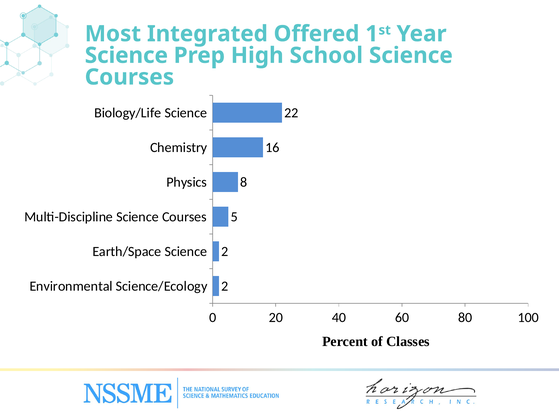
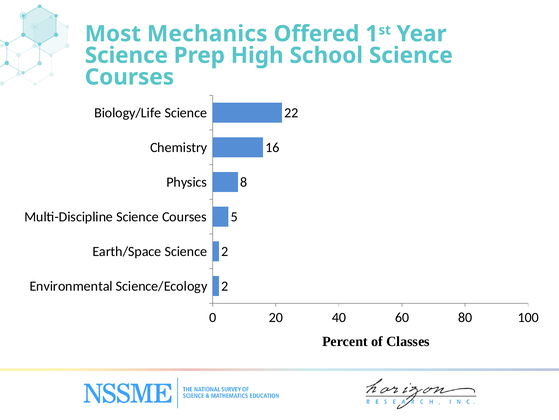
Integrated: Integrated -> Mechanics
